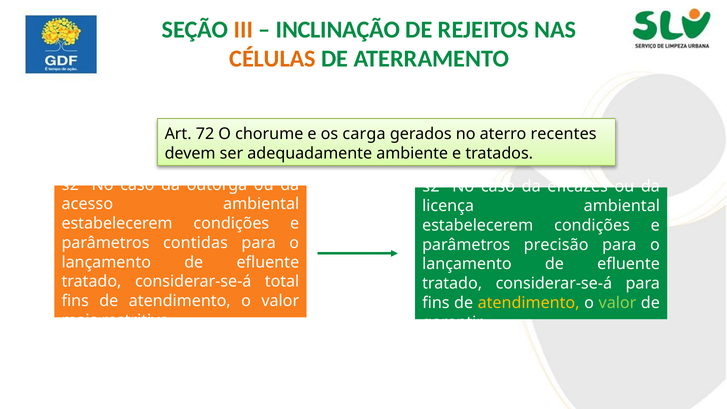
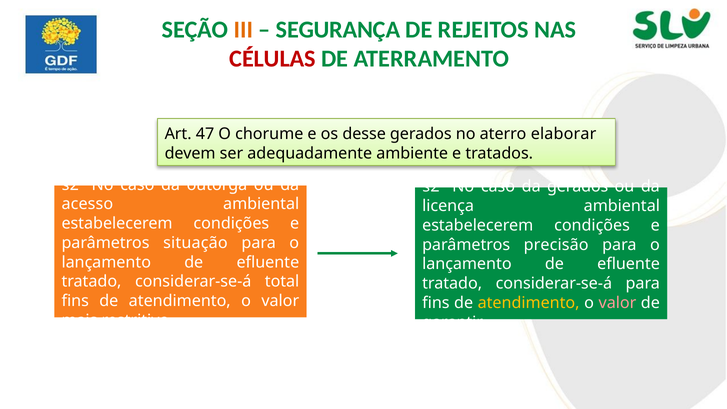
INCLINAÇÃO: INCLINAÇÃO -> SEGURANÇA
CÉLULAS colour: orange -> red
72: 72 -> 47
carga: carga -> desse
recentes: recentes -> elaborar
da eficazes: eficazes -> gerados
contidas: contidas -> situação
valor at (617, 303) colour: light green -> pink
